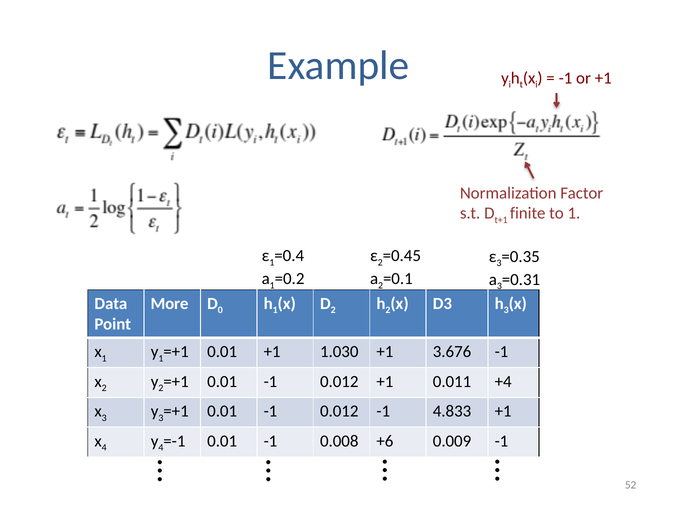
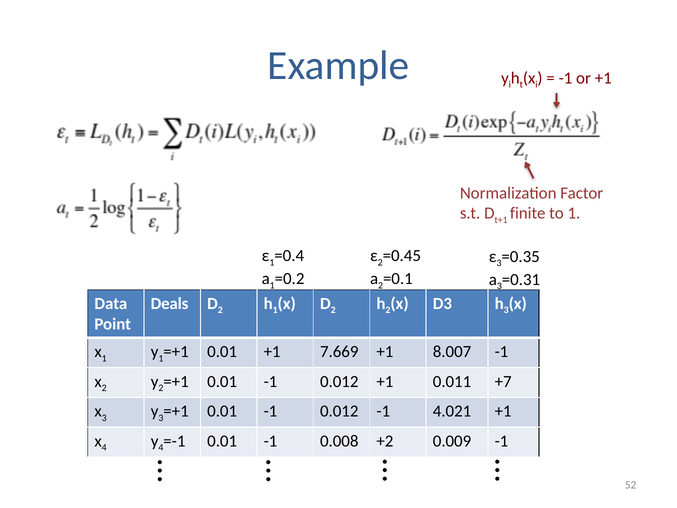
More: More -> Deals
0 at (220, 310): 0 -> 2
1.030: 1.030 -> 7.669
3.676: 3.676 -> 8.007
+4: +4 -> +7
4.833: 4.833 -> 4.021
+6: +6 -> +2
